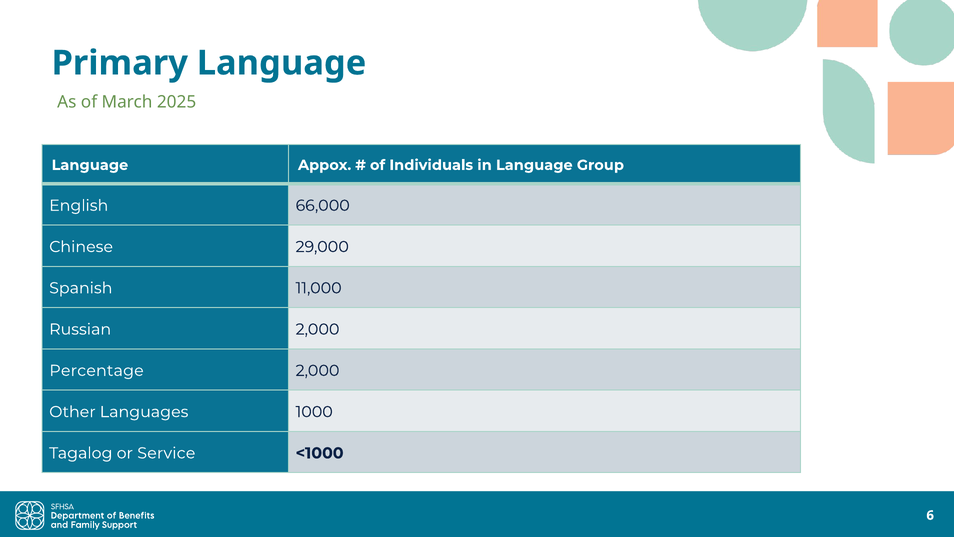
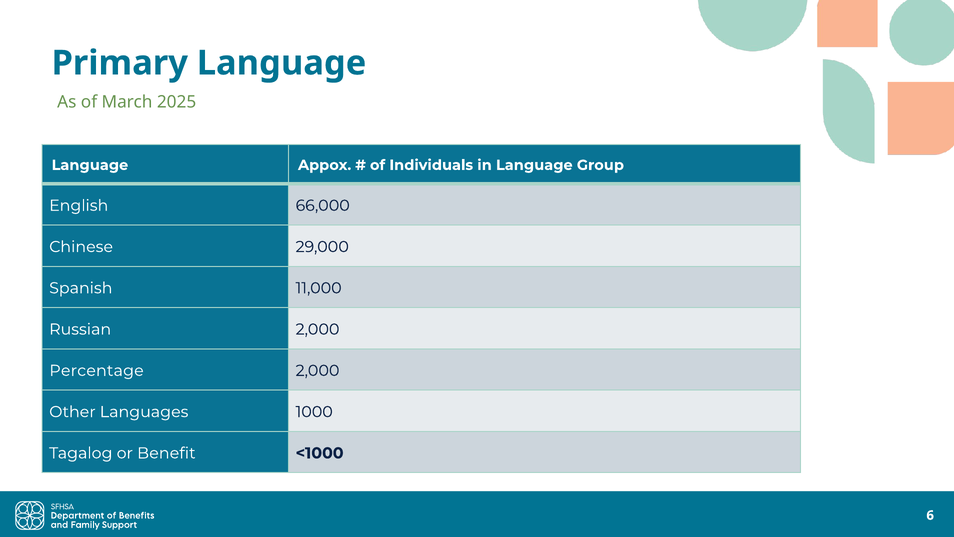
Service: Service -> Benefit
